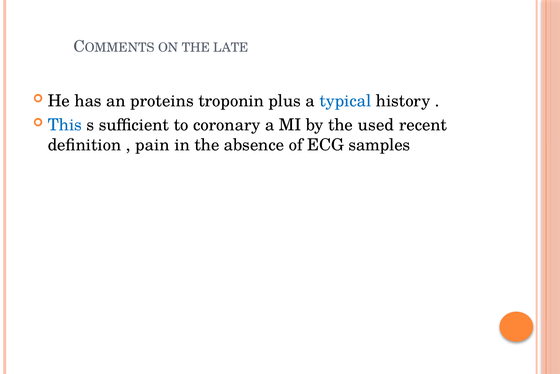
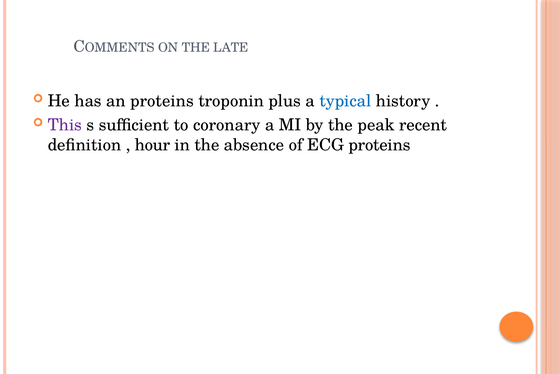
This colour: blue -> purple
used: used -> peak
pain: pain -> hour
ECG samples: samples -> proteins
